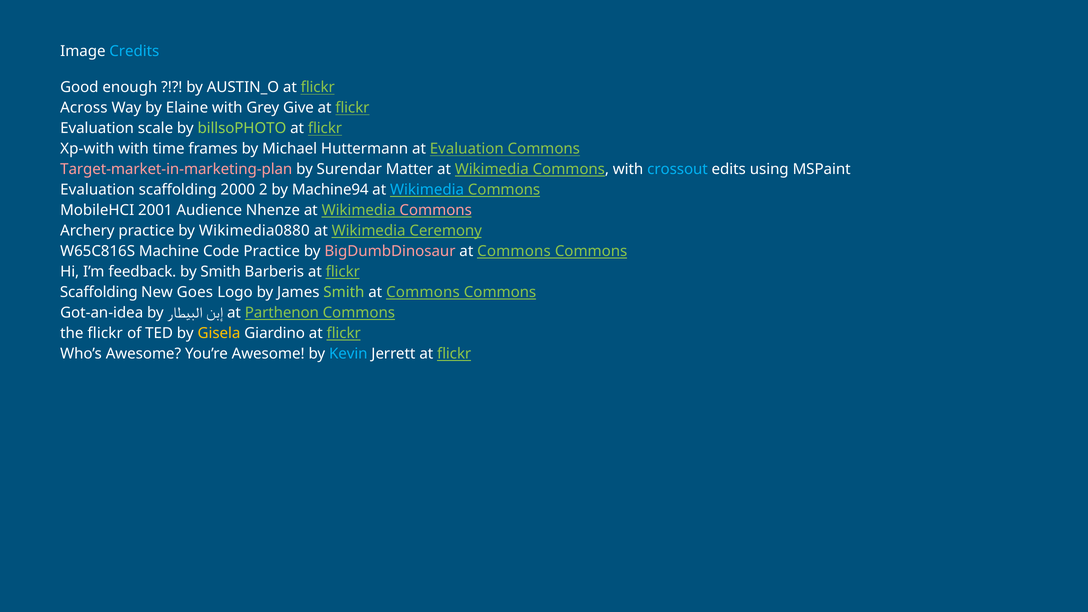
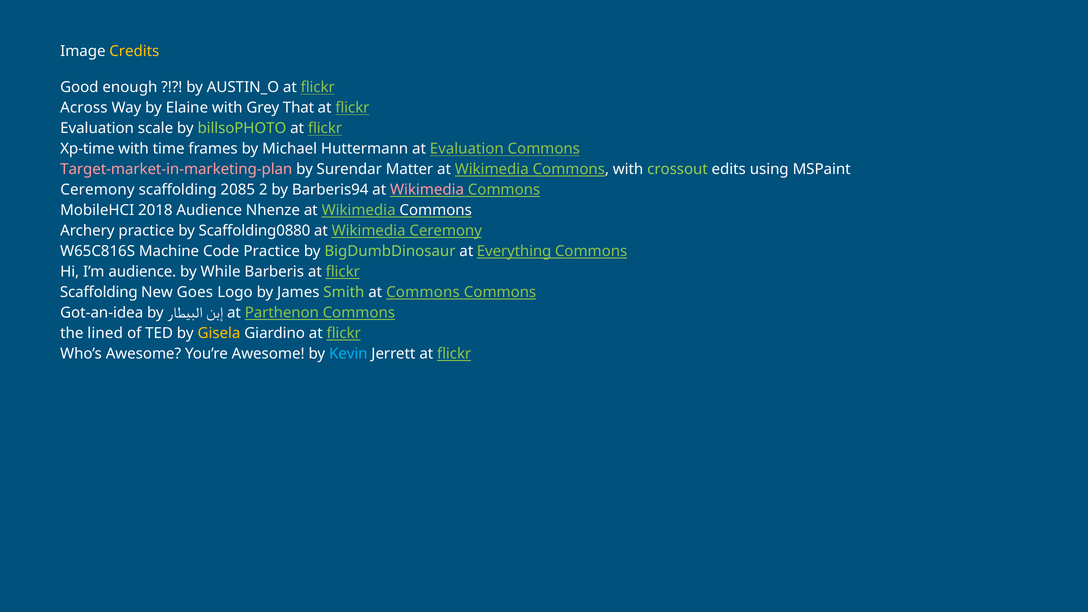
Credits colour: light blue -> yellow
Give: Give -> That
Xp-with: Xp-with -> Xp-time
crossout colour: light blue -> light green
Evaluation at (98, 190): Evaluation -> Ceremony
2000: 2000 -> 2085
Machine94: Machine94 -> Barberis94
Wikimedia at (427, 190) colour: light blue -> pink
2001: 2001 -> 2018
Commons at (436, 210) colour: pink -> white
Wikimedia0880: Wikimedia0880 -> Scaffolding0880
BigDumbDinosaur colour: pink -> light green
Commons at (514, 251): Commons -> Everything
I’m feedback: feedback -> audience
by Smith: Smith -> While
the flickr: flickr -> lined
